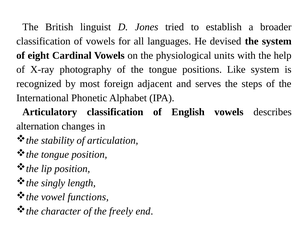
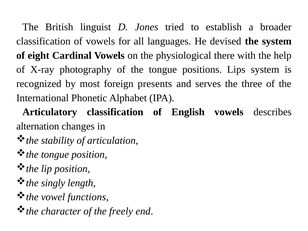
units: units -> there
Like: Like -> Lips
adjacent: adjacent -> presents
steps: steps -> three
